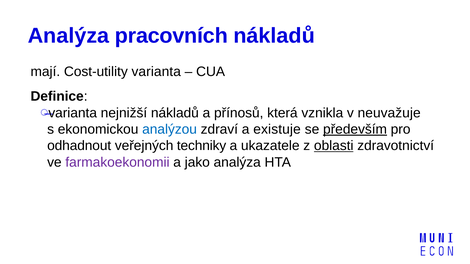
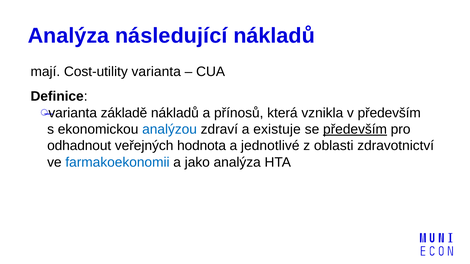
pracovních: pracovních -> následující
nejnižší: nejnižší -> základě
v neuvažuje: neuvažuje -> především
techniky: techniky -> hodnota
ukazatele: ukazatele -> jednotlivé
oblasti underline: present -> none
farmakoekonomii colour: purple -> blue
